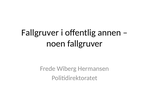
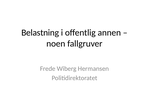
Fallgruver at (40, 33): Fallgruver -> Belastning
